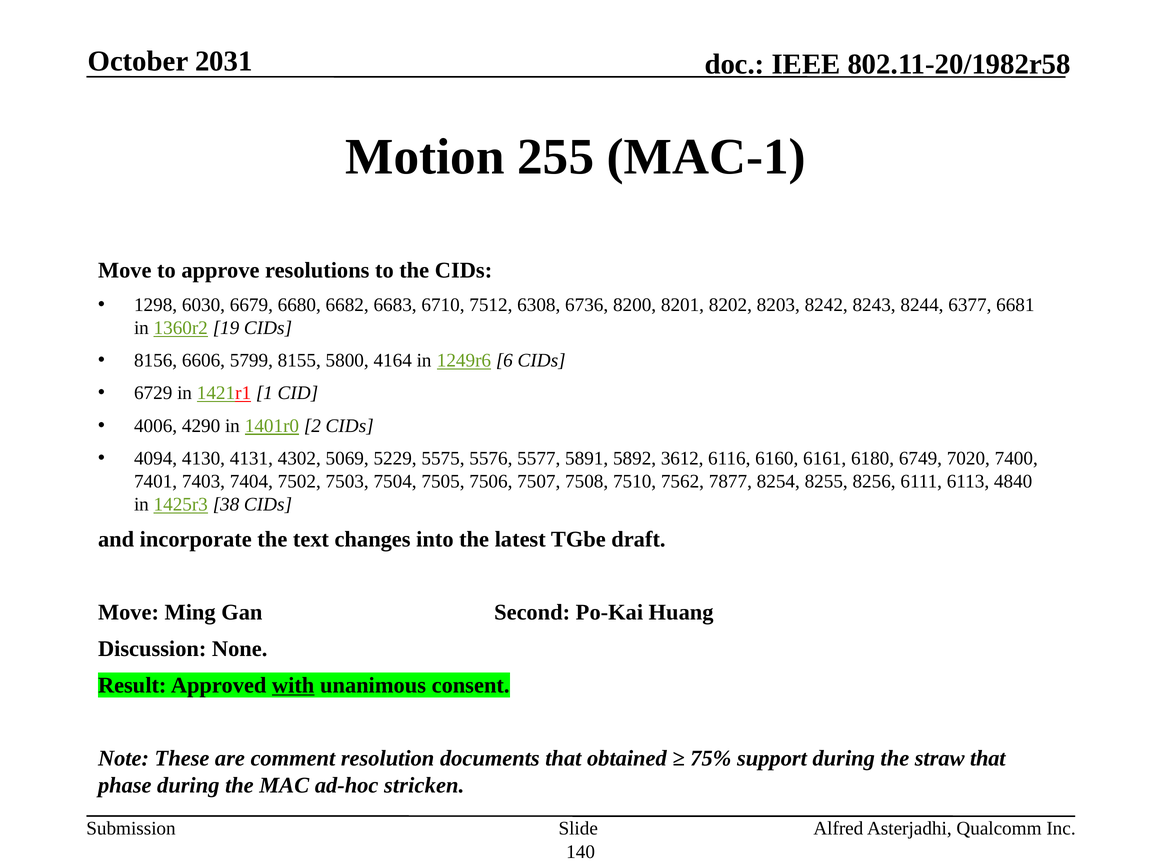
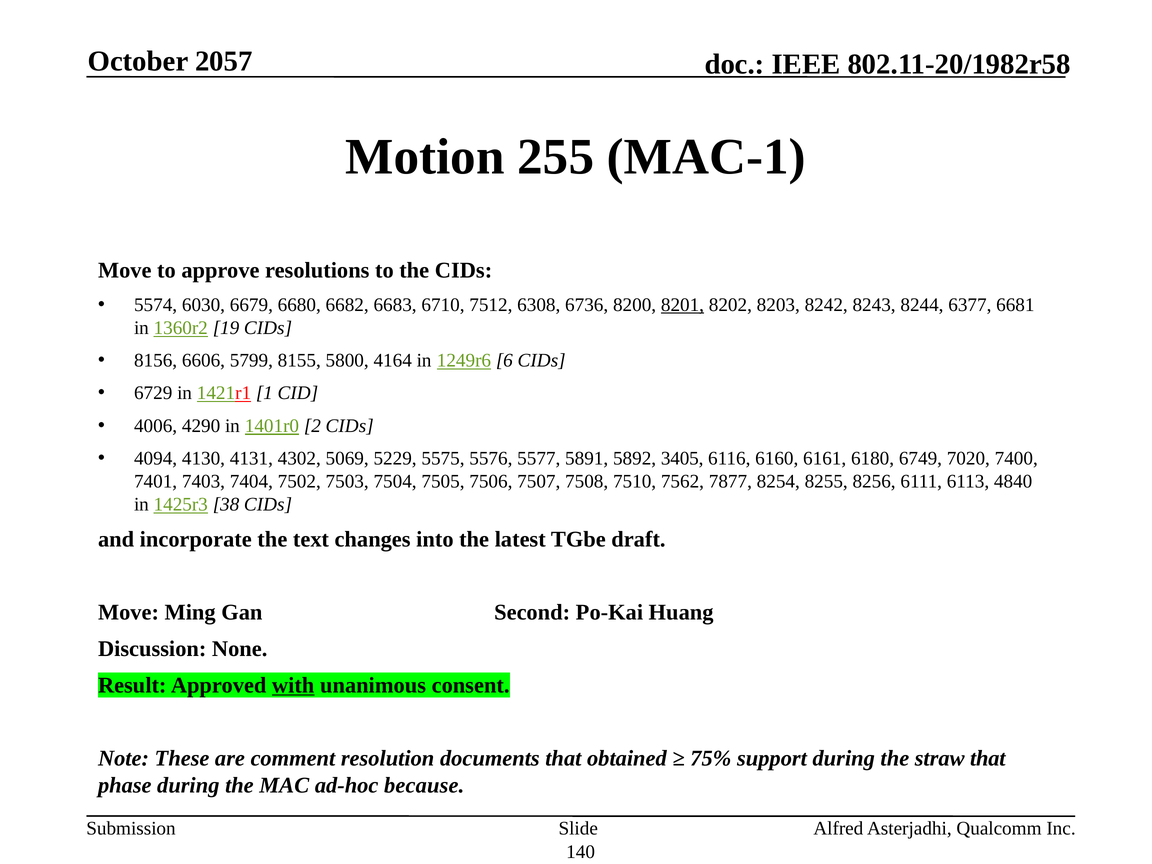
2031: 2031 -> 2057
1298: 1298 -> 5574
8201 underline: none -> present
3612: 3612 -> 3405
stricken: stricken -> because
